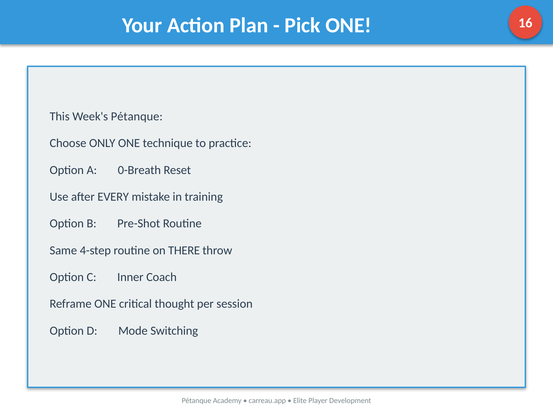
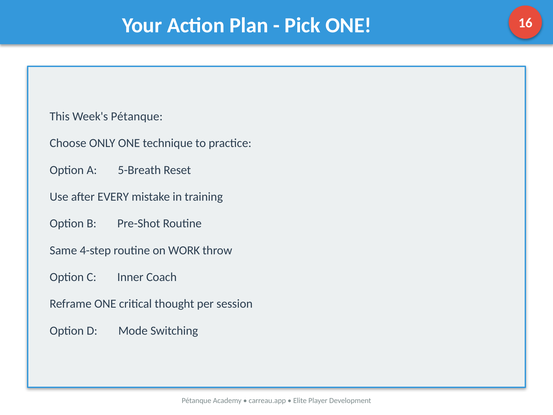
0-Breath: 0-Breath -> 5-Breath
THERE: THERE -> WORK
